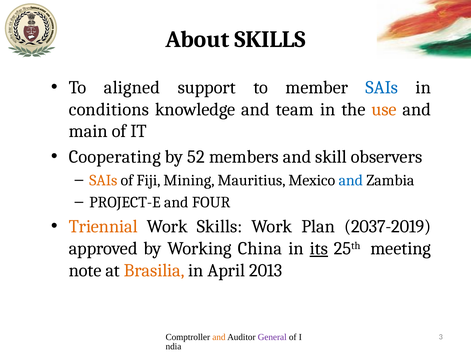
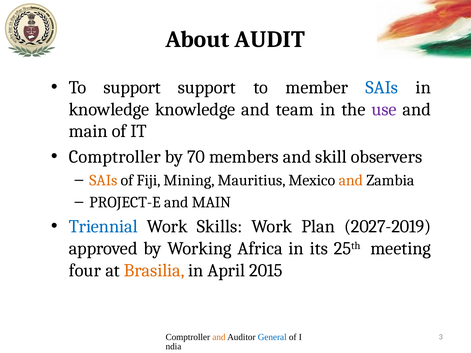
About SKILLS: SKILLS -> AUDIT
To aligned: aligned -> support
conditions at (109, 109): conditions -> knowledge
use colour: orange -> purple
Cooperating at (115, 157): Cooperating -> Comptroller
52: 52 -> 70
and at (351, 180) colour: blue -> orange
FOUR at (211, 202): FOUR -> MAIN
Triennial colour: orange -> blue
2037-2019: 2037-2019 -> 2027-2019
China: China -> Africa
its underline: present -> none
note: note -> four
2013: 2013 -> 2015
General colour: purple -> blue
